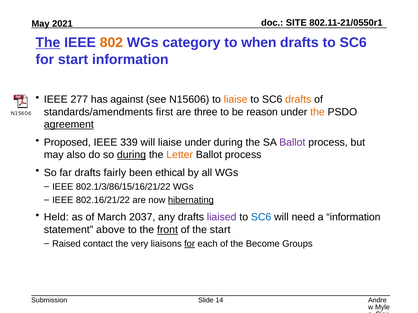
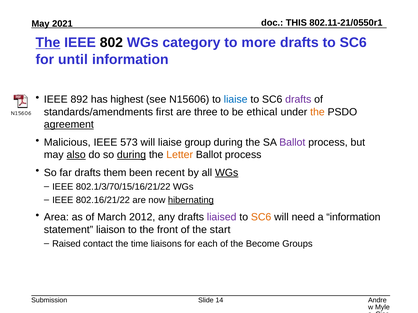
SITE: SITE -> THIS
802 colour: orange -> black
when: when -> more
for start: start -> until
277: 277 -> 892
against: against -> highest
liaise at (236, 100) colour: orange -> blue
drafts at (298, 100) colour: orange -> purple
reason: reason -> ethical
Proposed: Proposed -> Malicious
339: 339 -> 573
liaise under: under -> group
also underline: none -> present
fairly: fairly -> them
ethical: ethical -> recent
WGs at (227, 173) underline: none -> present
802.1/3/86/15/16/21/22: 802.1/3/86/15/16/21/22 -> 802.1/3/70/15/16/21/22
Held: Held -> Area
2037: 2037 -> 2012
SC6 at (261, 218) colour: blue -> orange
above: above -> liaison
front underline: present -> none
very: very -> time
for at (190, 244) underline: present -> none
